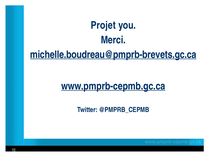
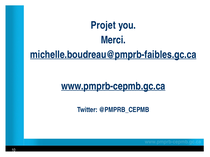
michelle.boudreau@pmprb-brevets.gc.ca: michelle.boudreau@pmprb-brevets.gc.ca -> michelle.boudreau@pmprb-faibles.gc.ca
